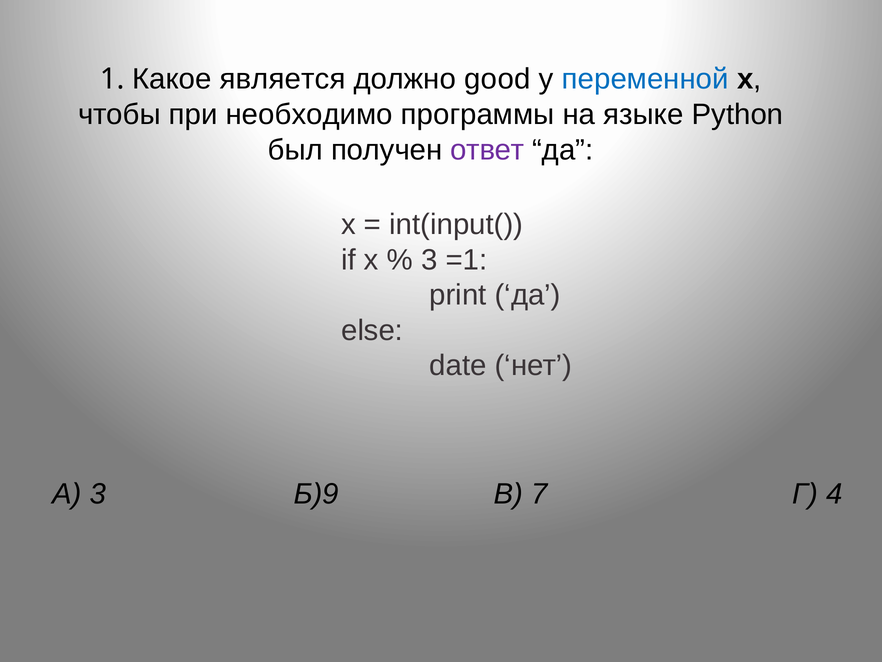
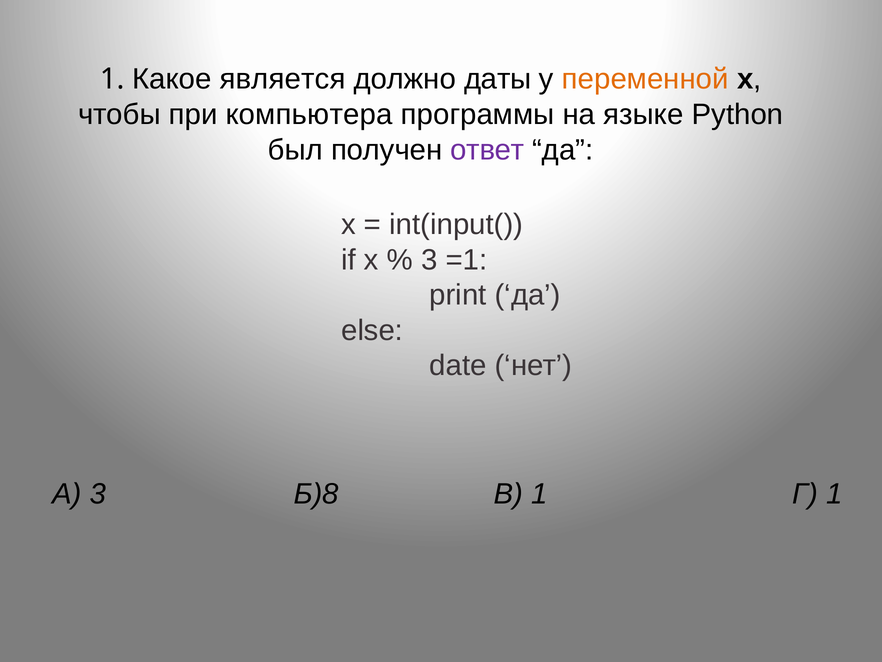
good: good -> даты
переменной colour: blue -> orange
необходимо: необходимо -> компьютера
Б)9: Б)9 -> Б)8
В 7: 7 -> 1
Г 4: 4 -> 1
